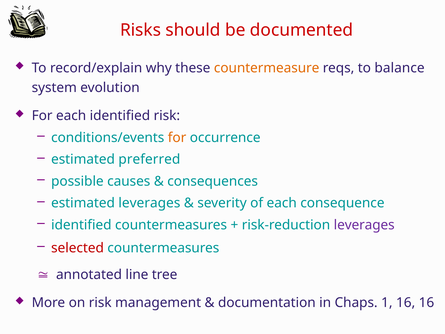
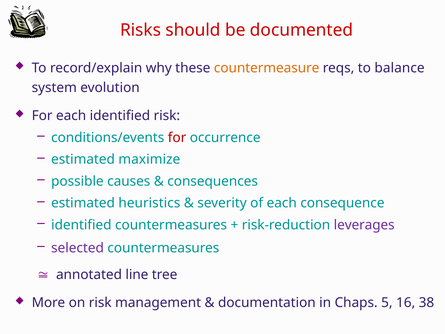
for at (177, 138) colour: orange -> red
preferred: preferred -> maximize
estimated leverages: leverages -> heuristics
selected colour: red -> purple
1: 1 -> 5
16 16: 16 -> 38
